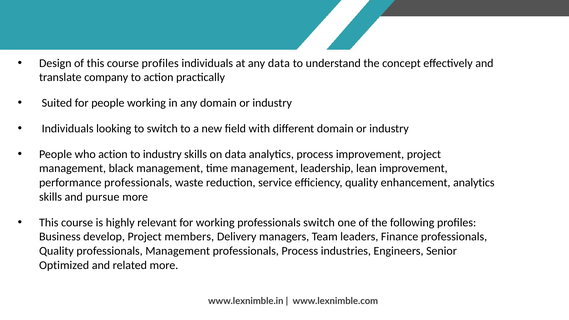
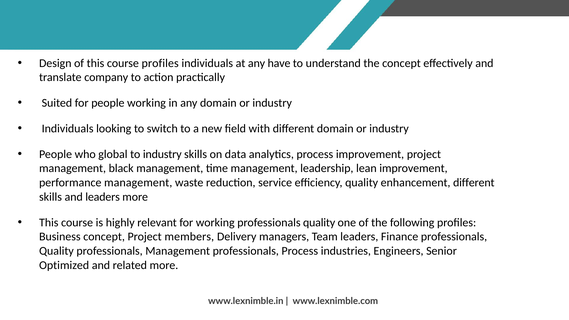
any data: data -> have
who action: action -> global
performance professionals: professionals -> management
enhancement analytics: analytics -> different
and pursue: pursue -> leaders
working professionals switch: switch -> quality
Business develop: develop -> concept
